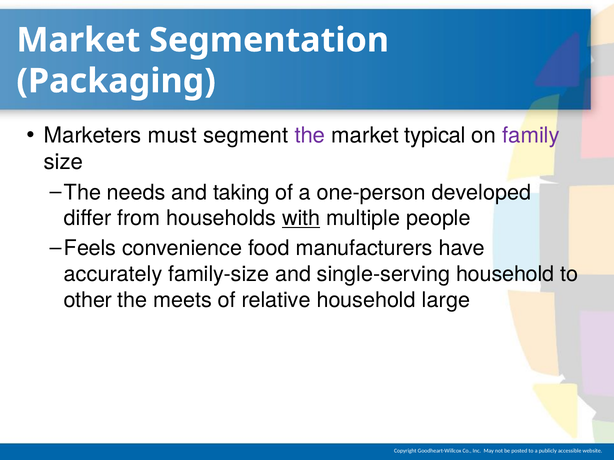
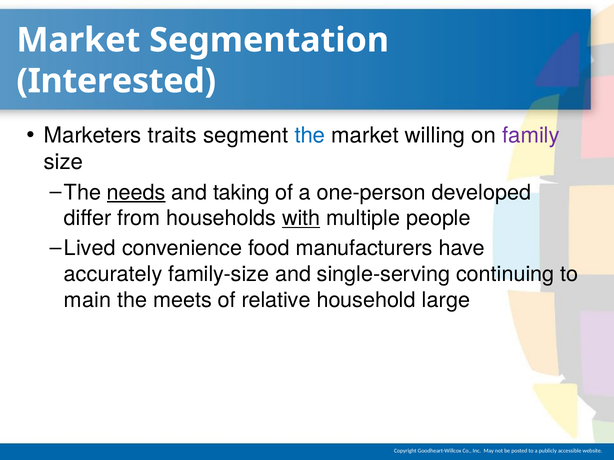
Packaging: Packaging -> Interested
must: must -> traits
the at (310, 136) colour: purple -> blue
typical: typical -> willing
needs underline: none -> present
Feels: Feels -> Lived
single-serving household: household -> continuing
other: other -> main
